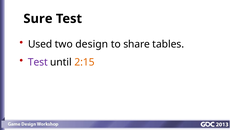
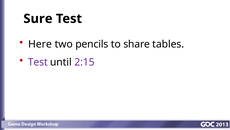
Used: Used -> Here
design: design -> pencils
2:15 colour: orange -> purple
